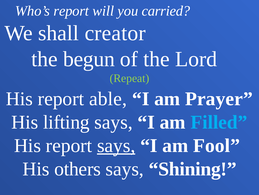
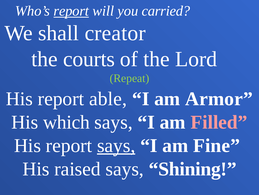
report at (71, 11) underline: none -> present
begun: begun -> courts
Prayer: Prayer -> Armor
lifting: lifting -> which
Filled colour: light blue -> pink
Fool: Fool -> Fine
others: others -> raised
